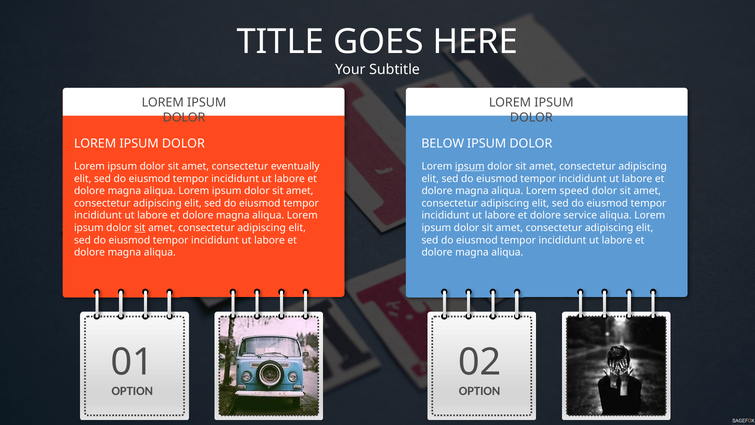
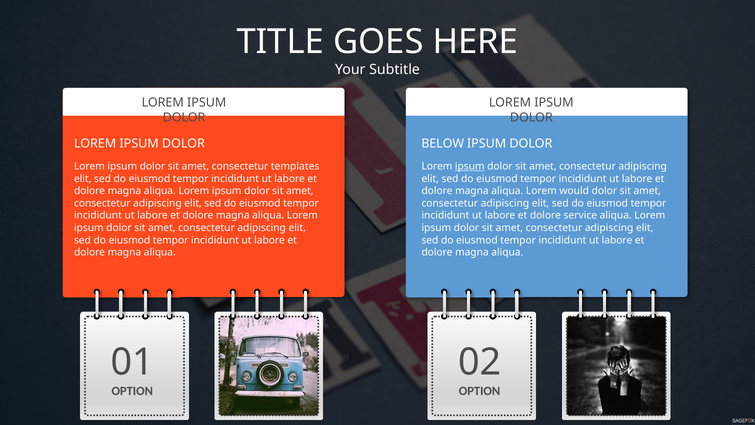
eventually: eventually -> templates
speed: speed -> would
sit at (140, 228) underline: present -> none
